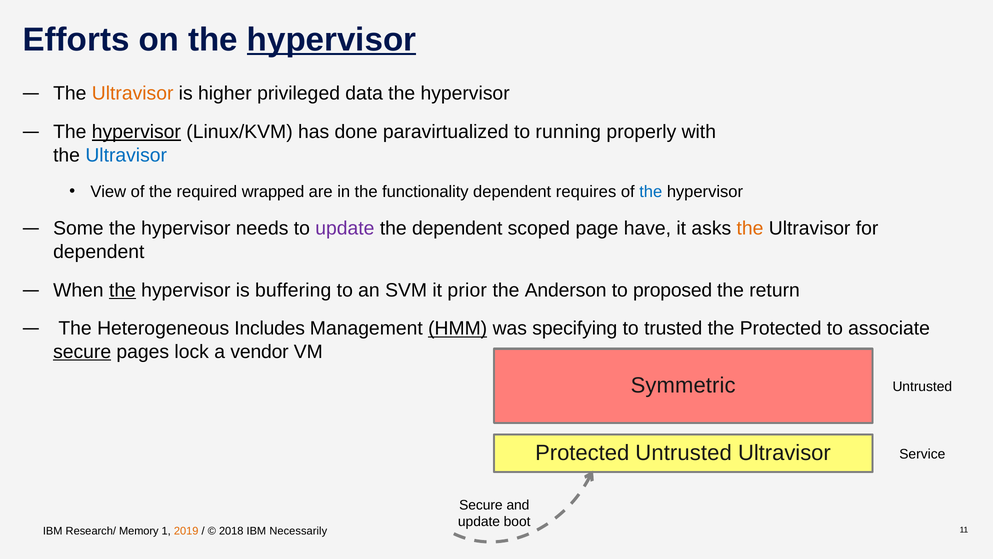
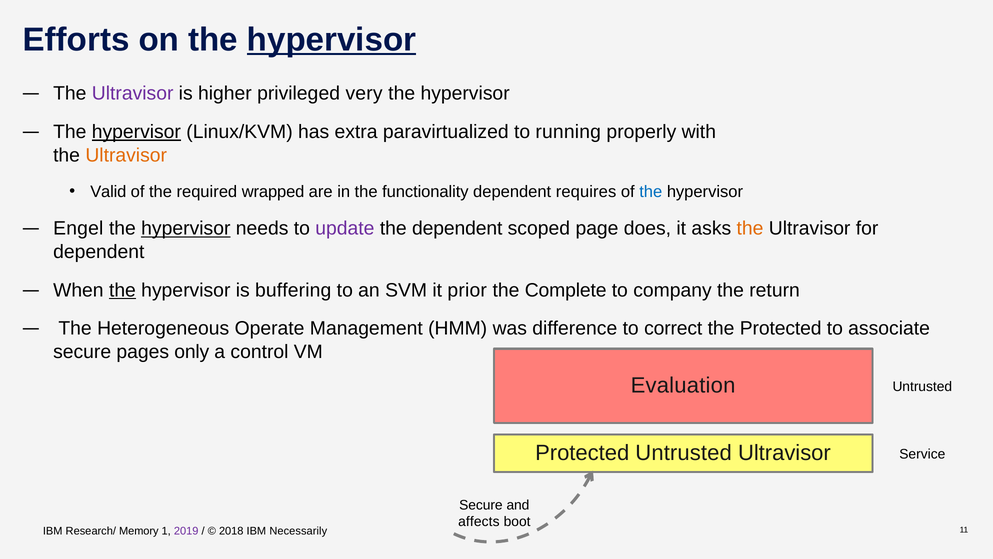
Ultravisor at (133, 93) colour: orange -> purple
data: data -> very
done: done -> extra
Ultravisor at (126, 155) colour: blue -> orange
View: View -> Valid
Some: Some -> Engel
hypervisor at (186, 228) underline: none -> present
have: have -> does
Anderson: Anderson -> Complete
proposed: proposed -> company
Includes: Includes -> Operate
HMM underline: present -> none
specifying: specifying -> difference
trusted: trusted -> correct
secure at (82, 351) underline: present -> none
lock: lock -> only
vendor: vendor -> control
Symmetric: Symmetric -> Evaluation
update at (479, 522): update -> affects
2019 colour: orange -> purple
